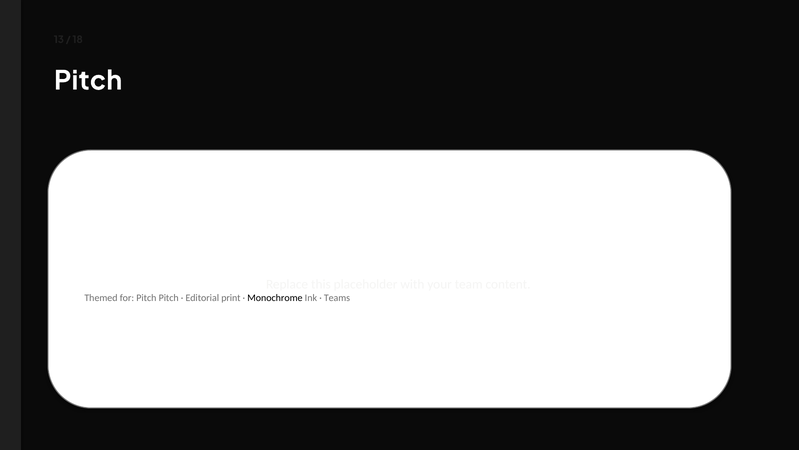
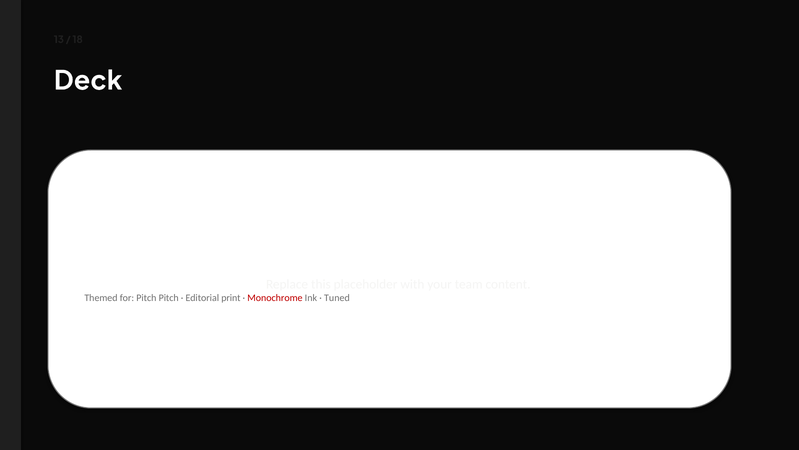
Pitch at (88, 81): Pitch -> Deck
Monochrome colour: black -> red
Teams: Teams -> Tuned
